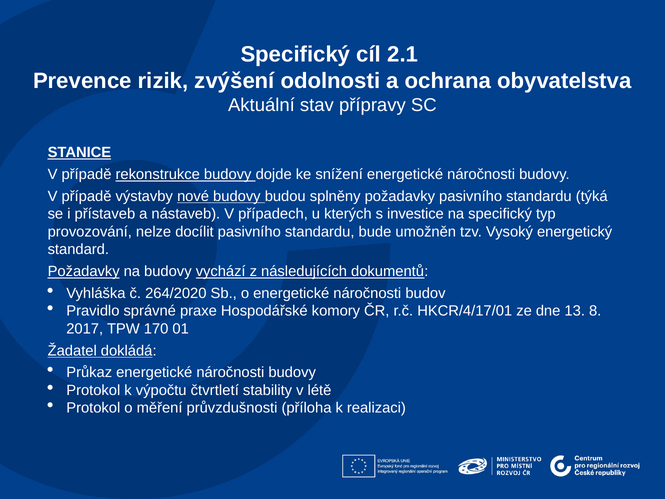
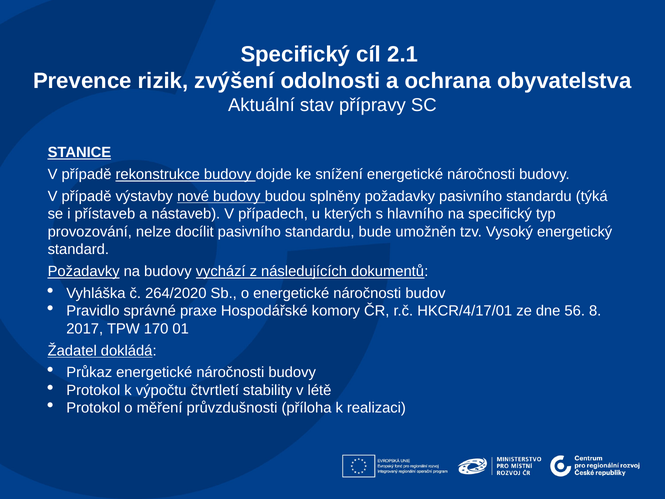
investice: investice -> hlavního
13: 13 -> 56
